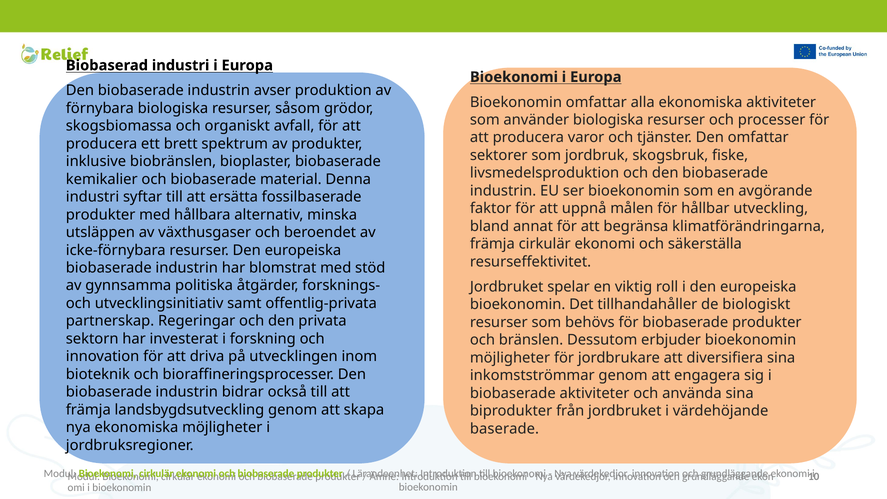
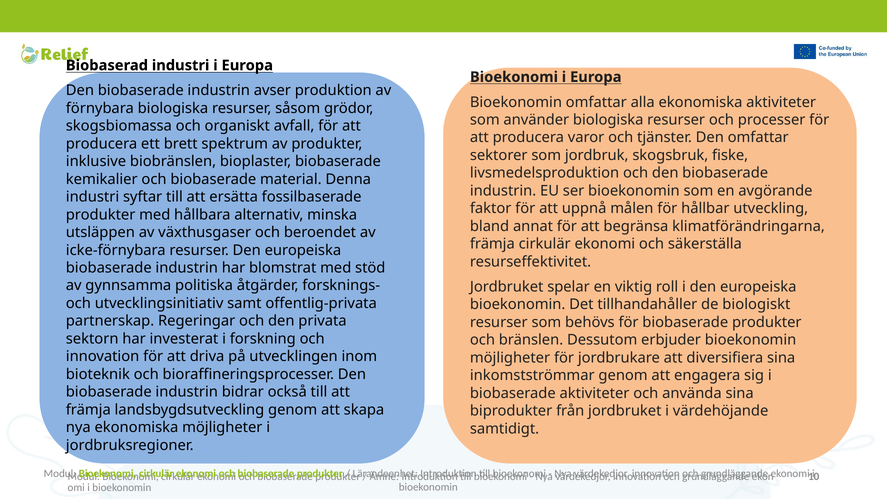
baserade: baserade -> samtidigt
